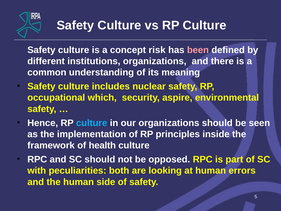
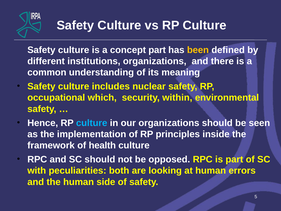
concept risk: risk -> part
been colour: pink -> yellow
aspire: aspire -> within
